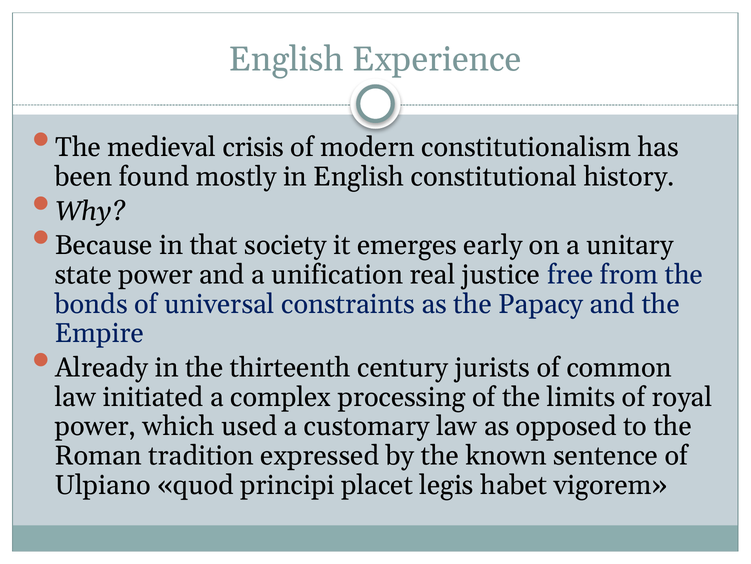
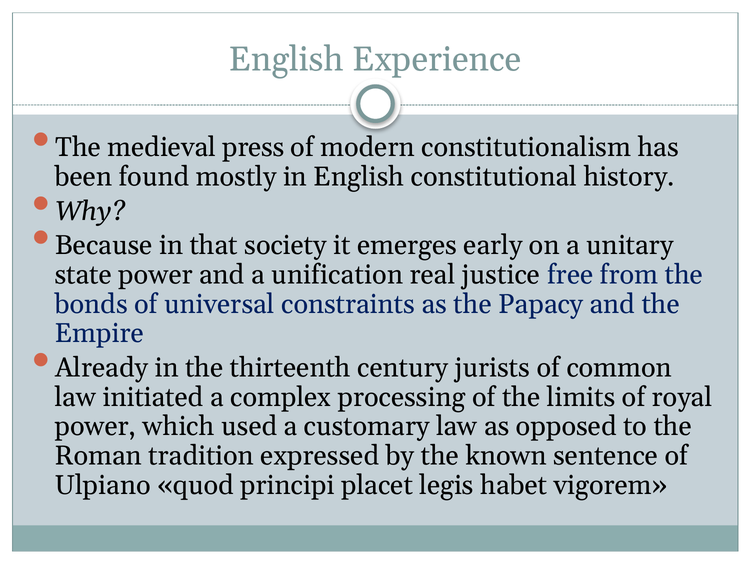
crisis: crisis -> press
